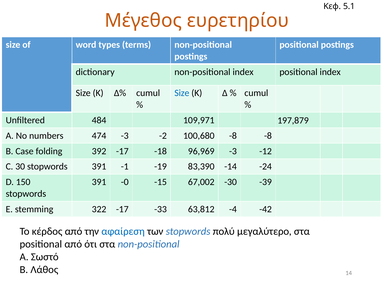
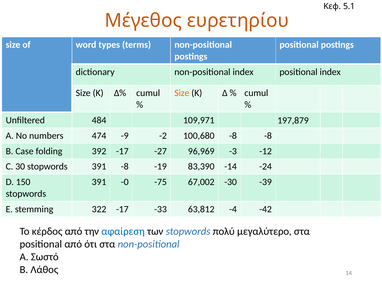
Size at (182, 93) colour: blue -> orange
474 -3: -3 -> -9
-18: -18 -> -27
391 -1: -1 -> -8
-15: -15 -> -75
